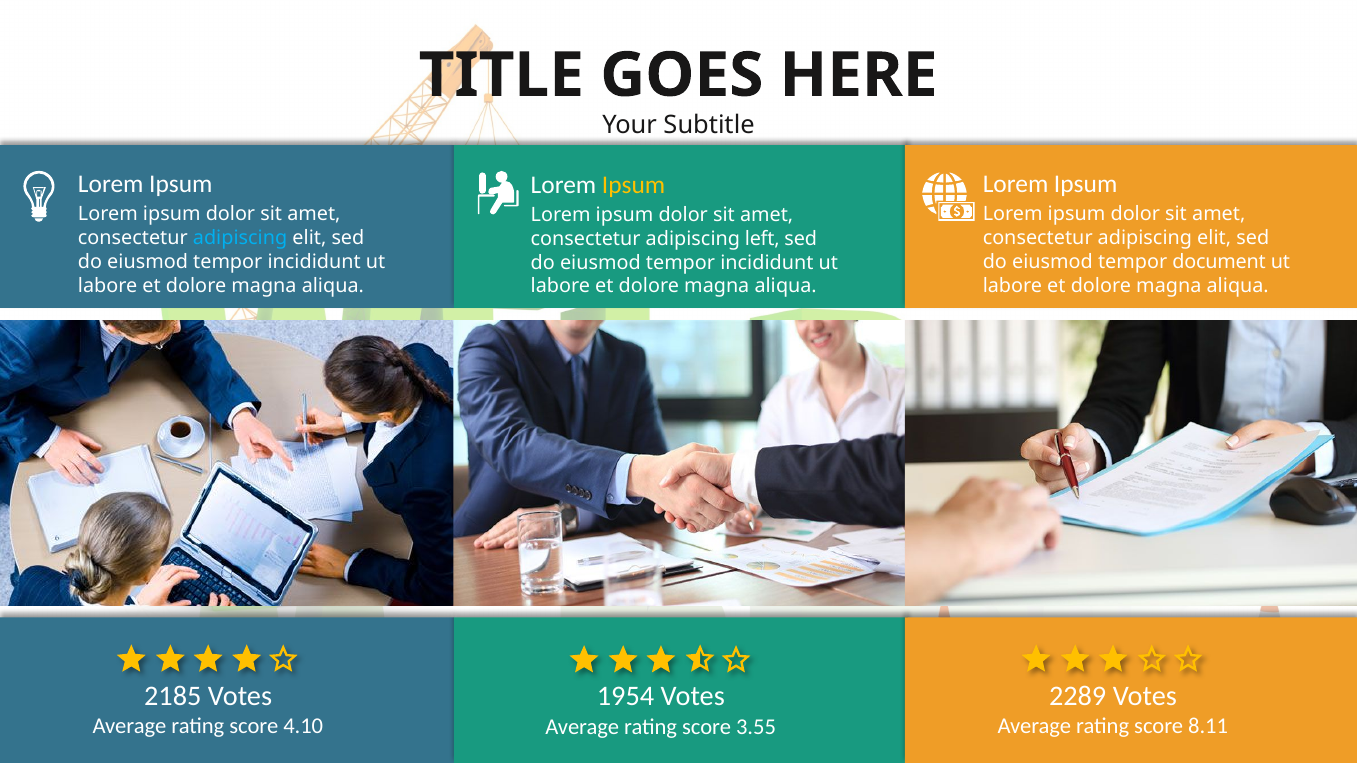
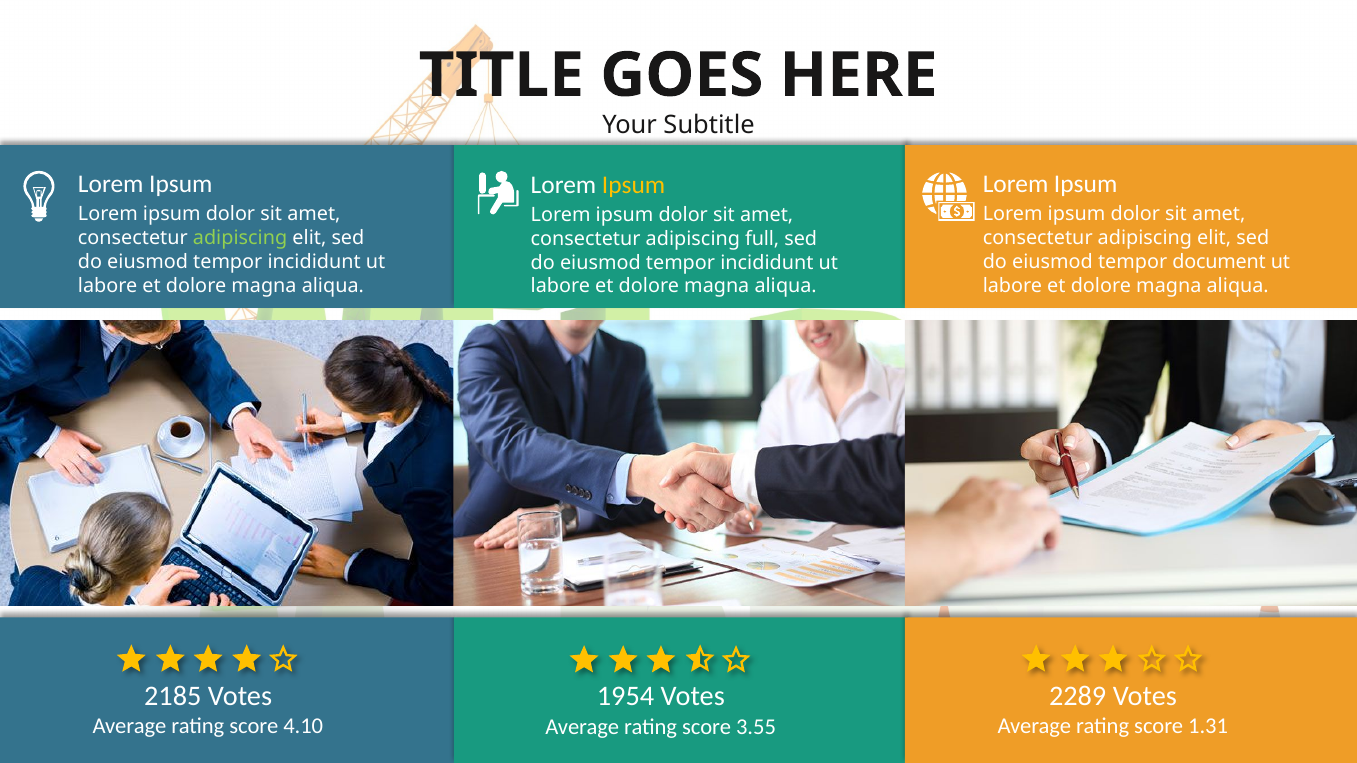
adipiscing at (240, 238) colour: light blue -> light green
left: left -> full
8.11: 8.11 -> 1.31
